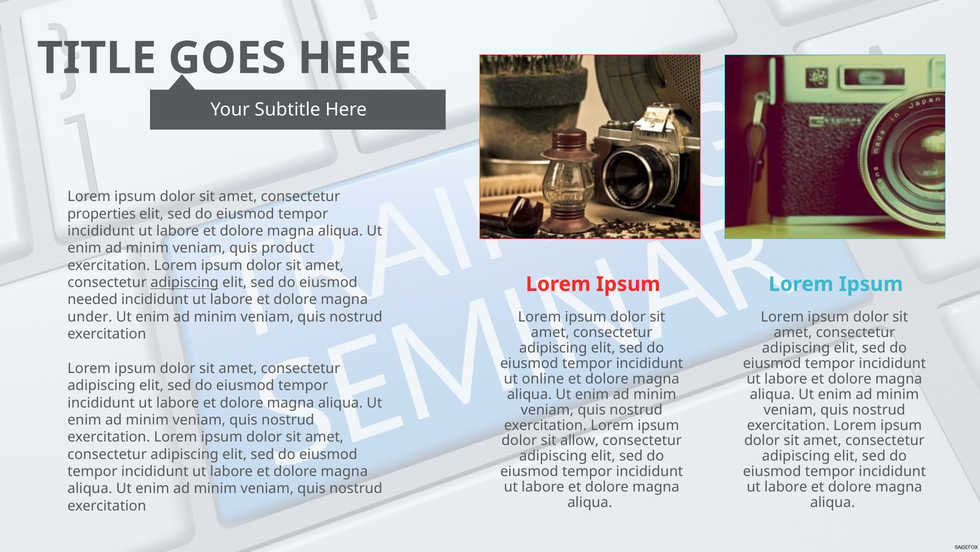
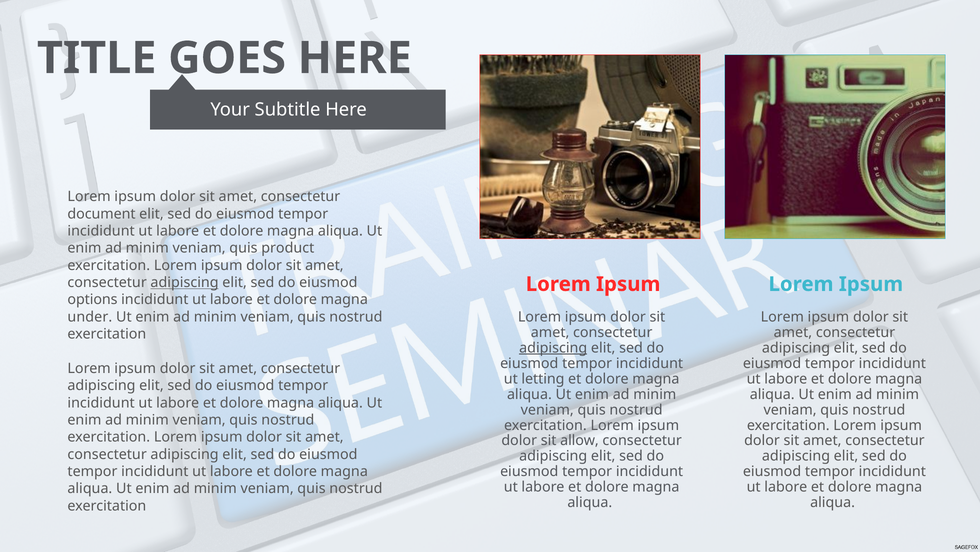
properties: properties -> document
needed: needed -> options
adipiscing at (553, 347) underline: none -> present
online: online -> letting
